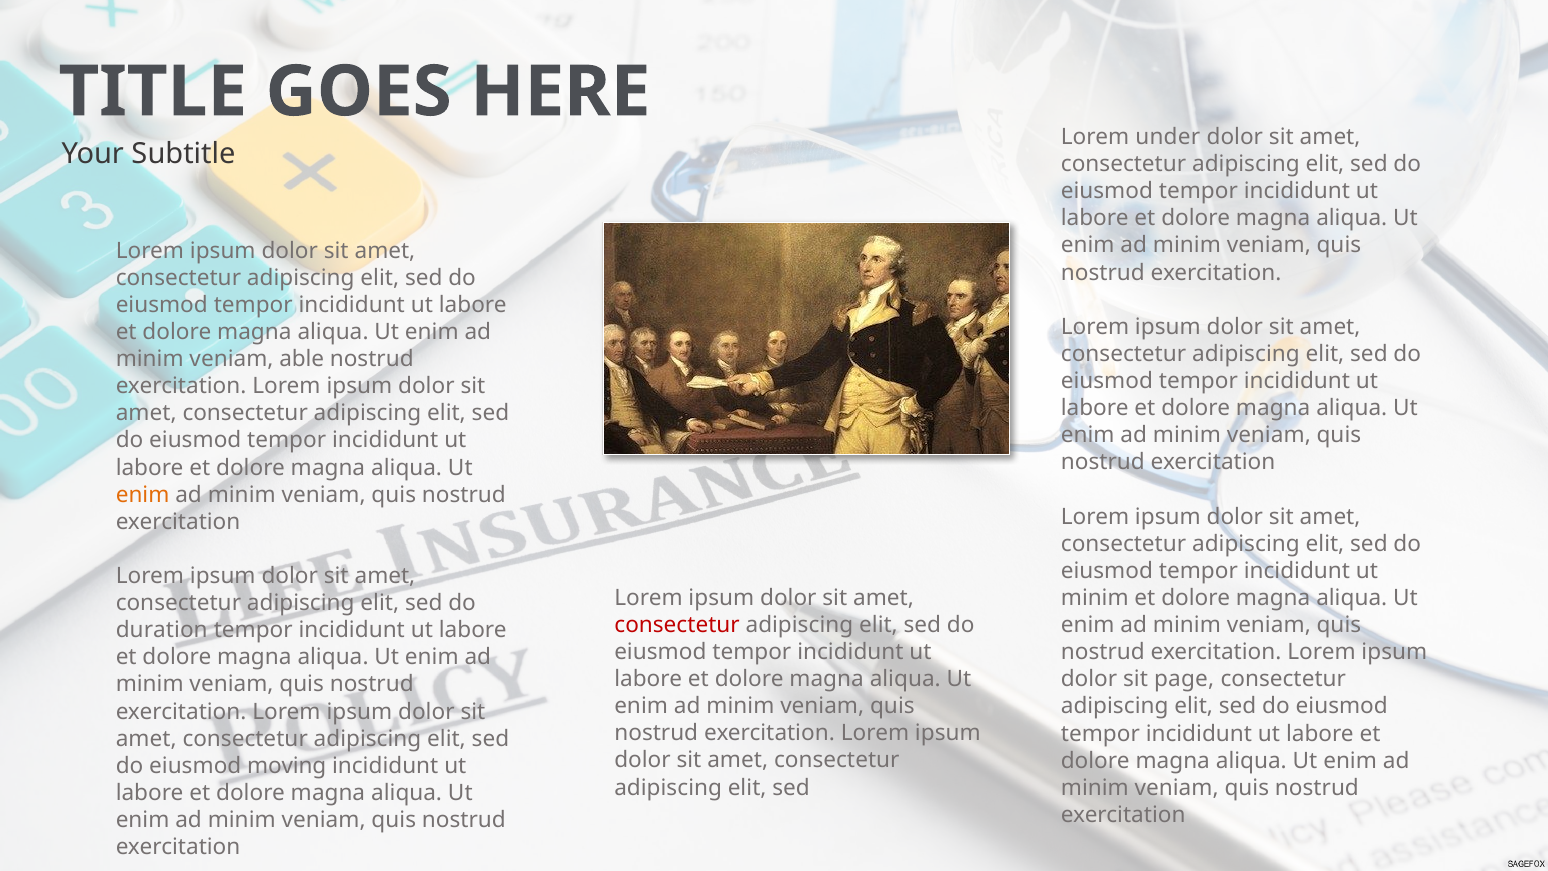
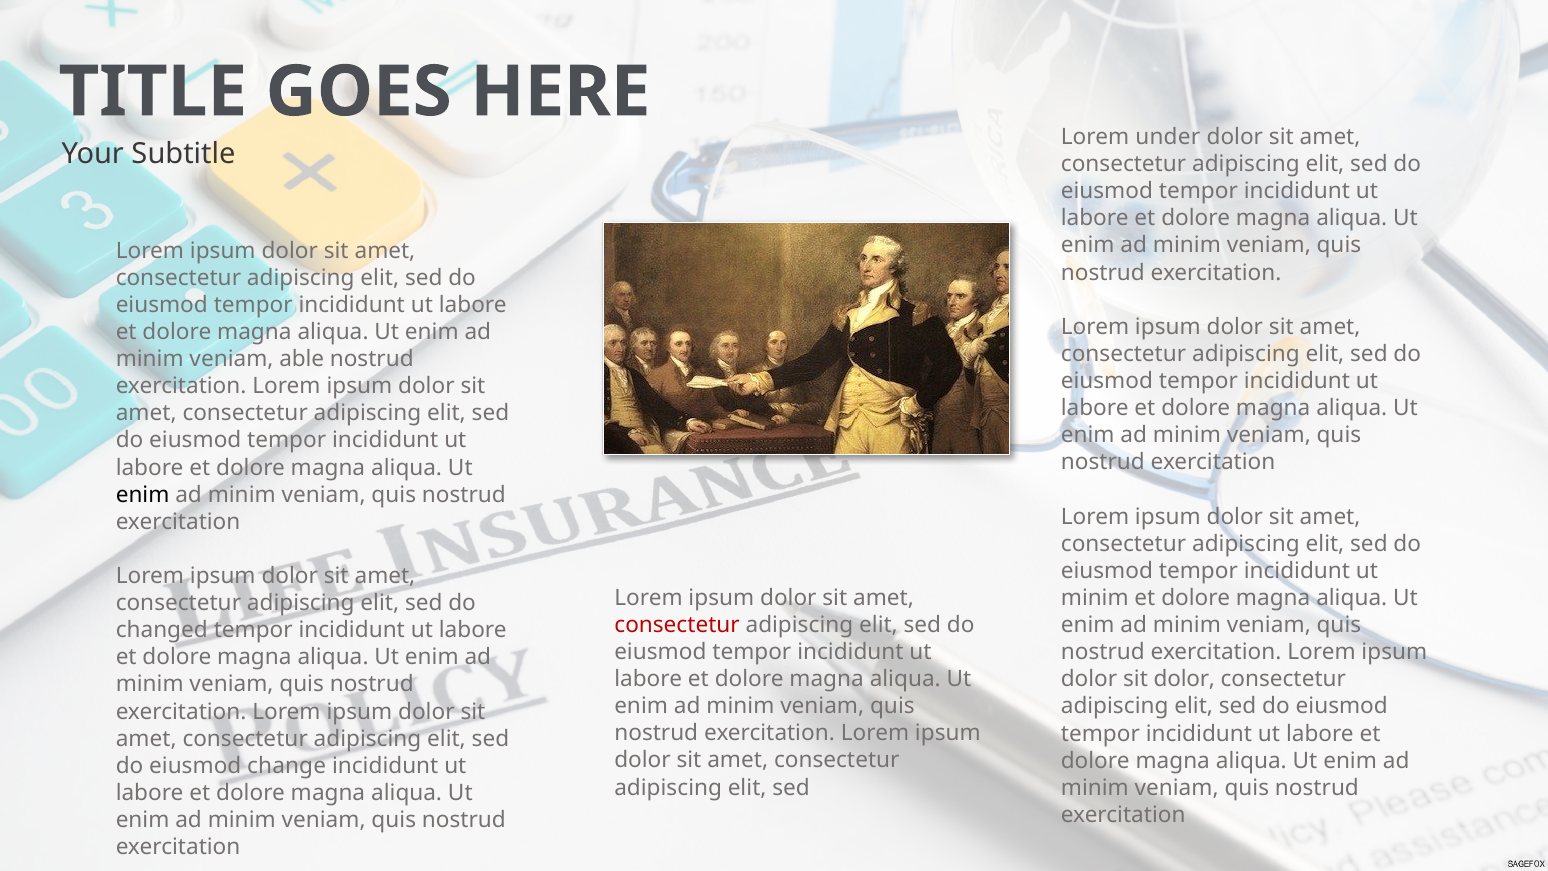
enim at (143, 495) colour: orange -> black
duration: duration -> changed
sit page: page -> dolor
moving: moving -> change
